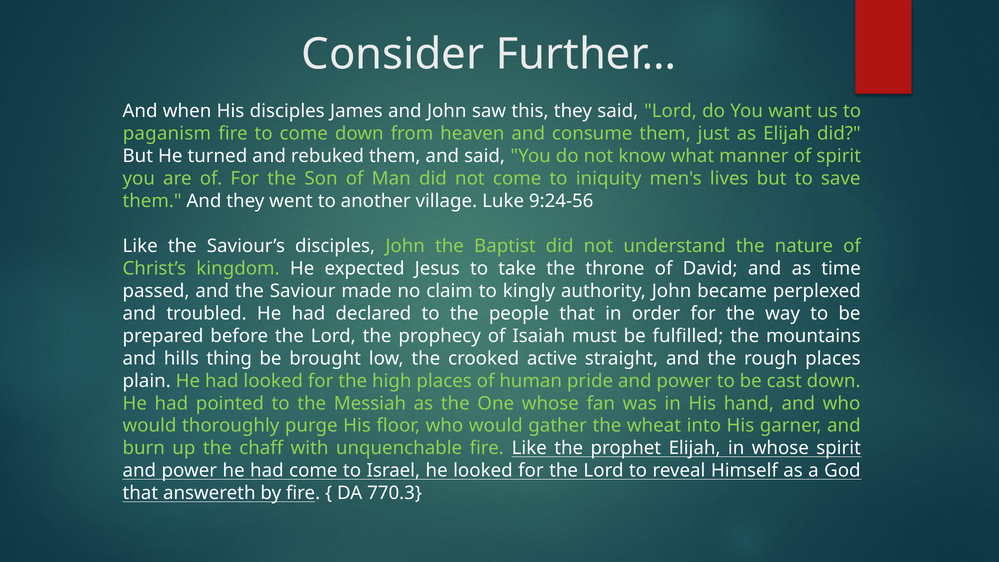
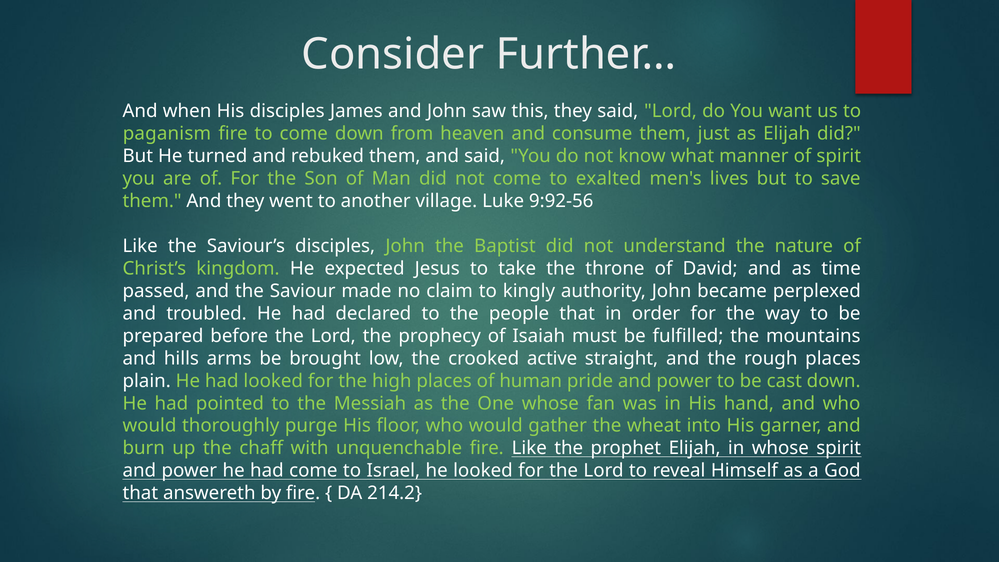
iniquity: iniquity -> exalted
9:24-56: 9:24-56 -> 9:92-56
thing: thing -> arms
770.3: 770.3 -> 214.2
